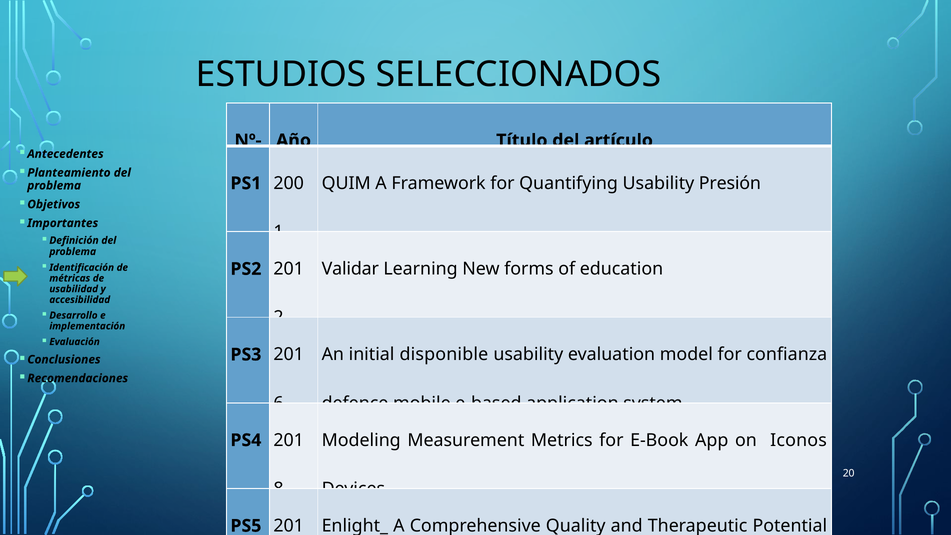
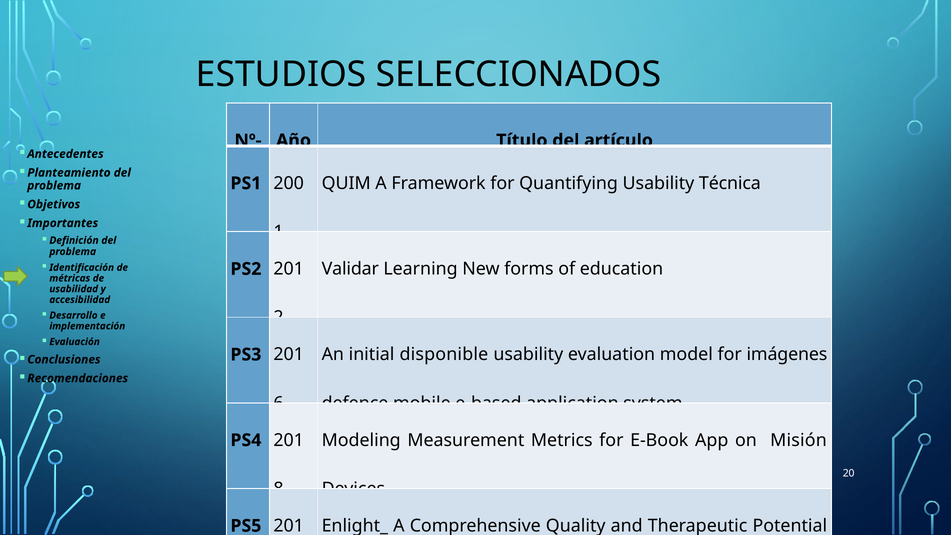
Presión: Presión -> Técnica
confianza: confianza -> imágenes
Iconos: Iconos -> Misión
